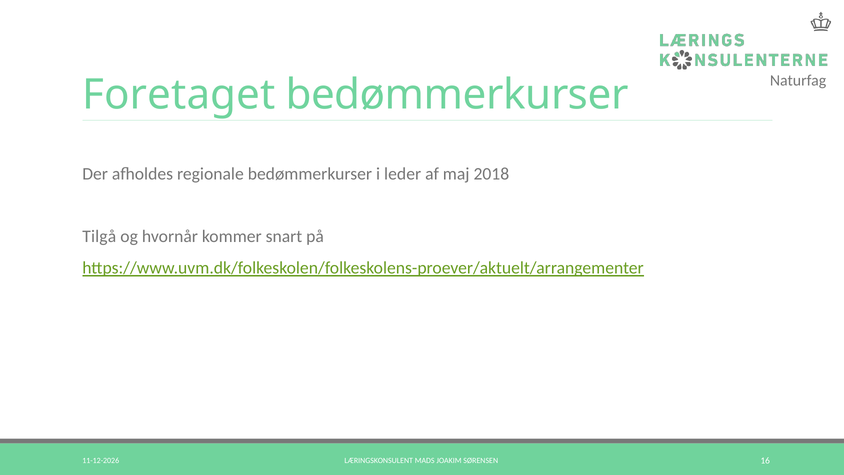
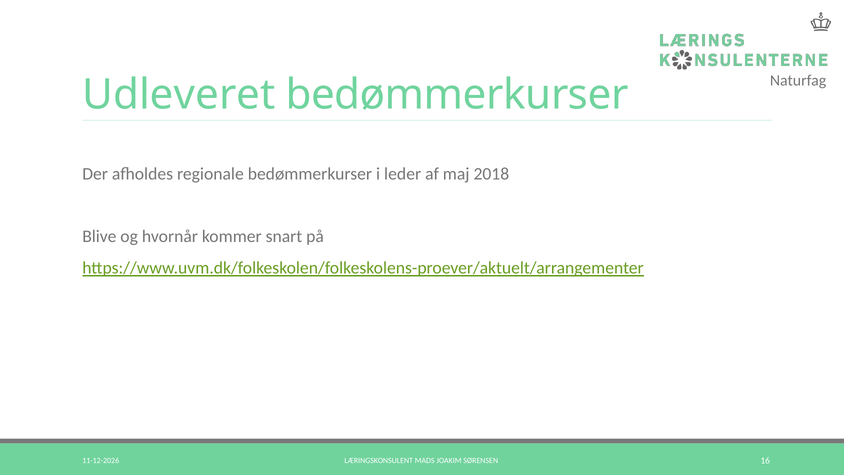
Foretaget: Foretaget -> Udleveret
Tilgå: Tilgå -> Blive
